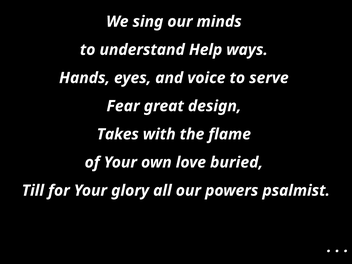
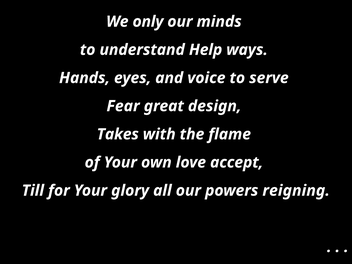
sing: sing -> only
buried: buried -> accept
psalmist: psalmist -> reigning
